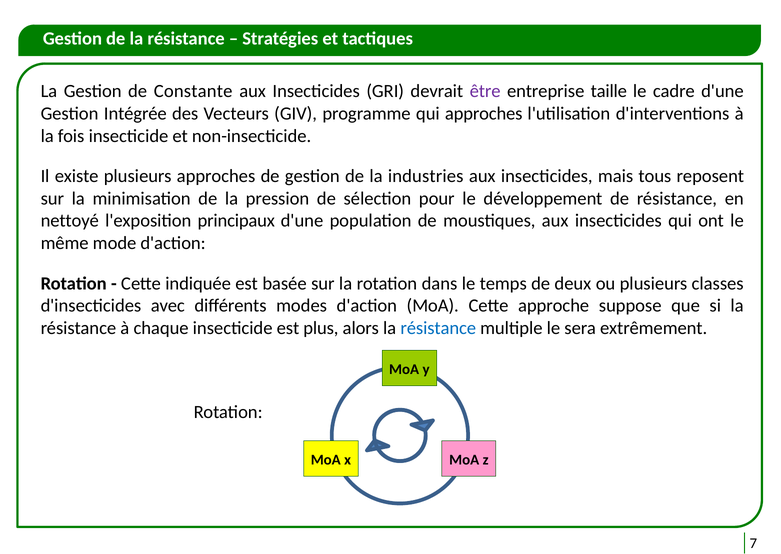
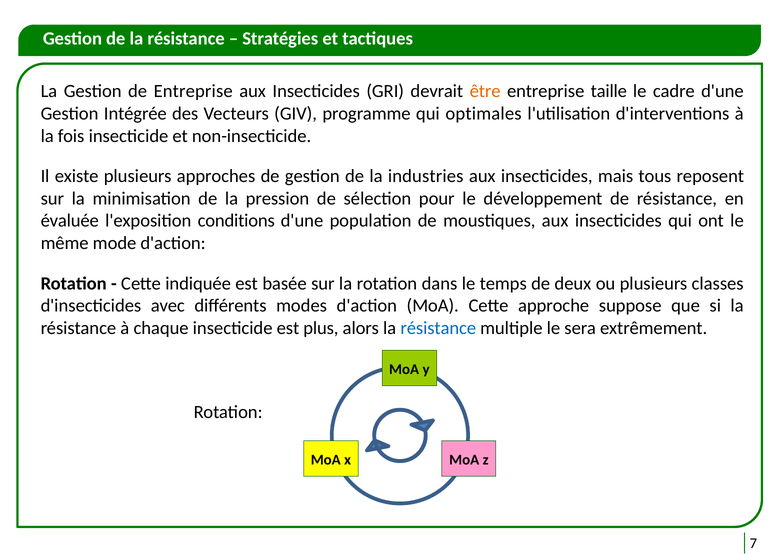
de Constante: Constante -> Entreprise
être colour: purple -> orange
qui approches: approches -> optimales
nettoyé: nettoyé -> évaluée
principaux: principaux -> conditions
